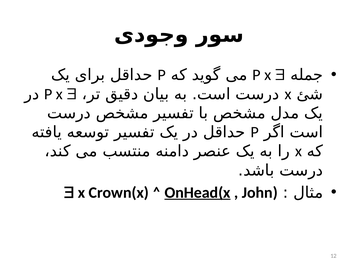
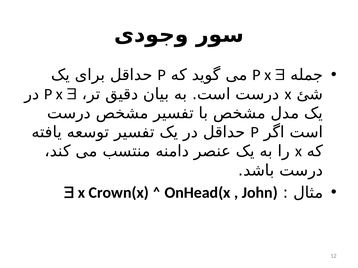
OnHead(x underline: present -> none
